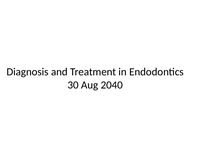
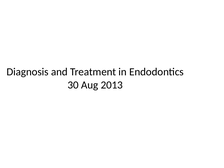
2040: 2040 -> 2013
